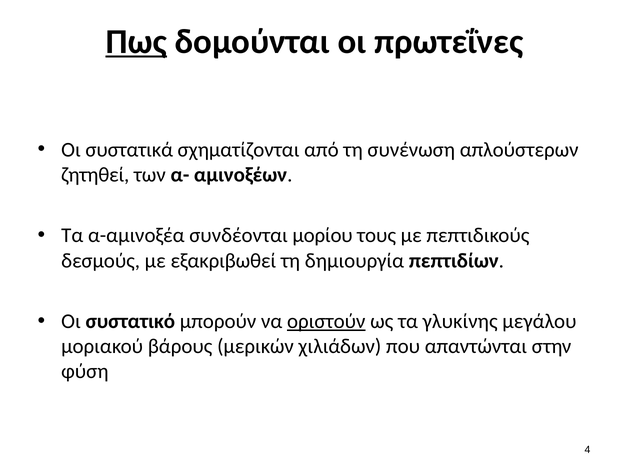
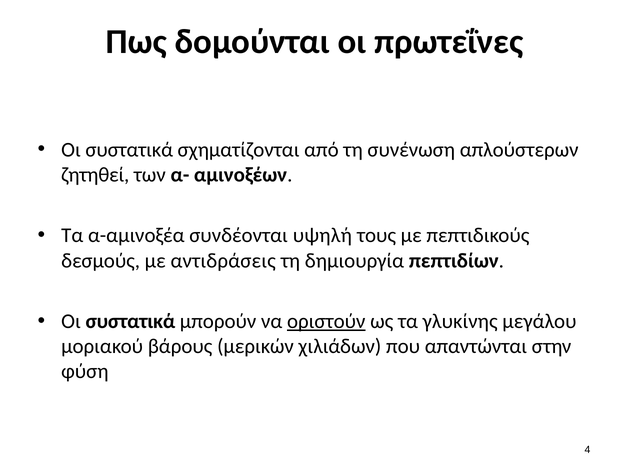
Πως underline: present -> none
μορίου: μορίου -> υψηλή
εξακριβωθεί: εξακριβωθεί -> αντιδράσεις
συστατικό at (130, 321): συστατικό -> συστατικά
